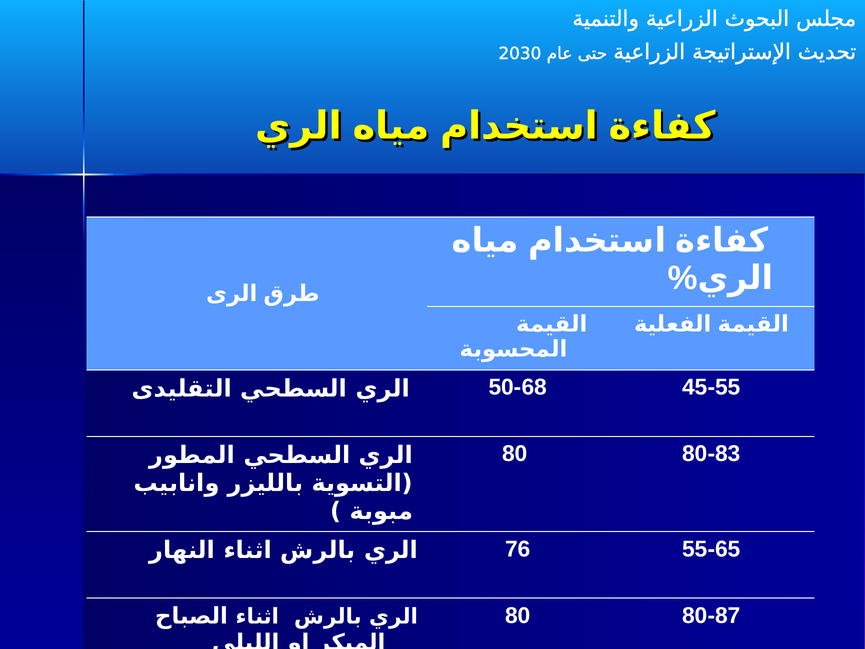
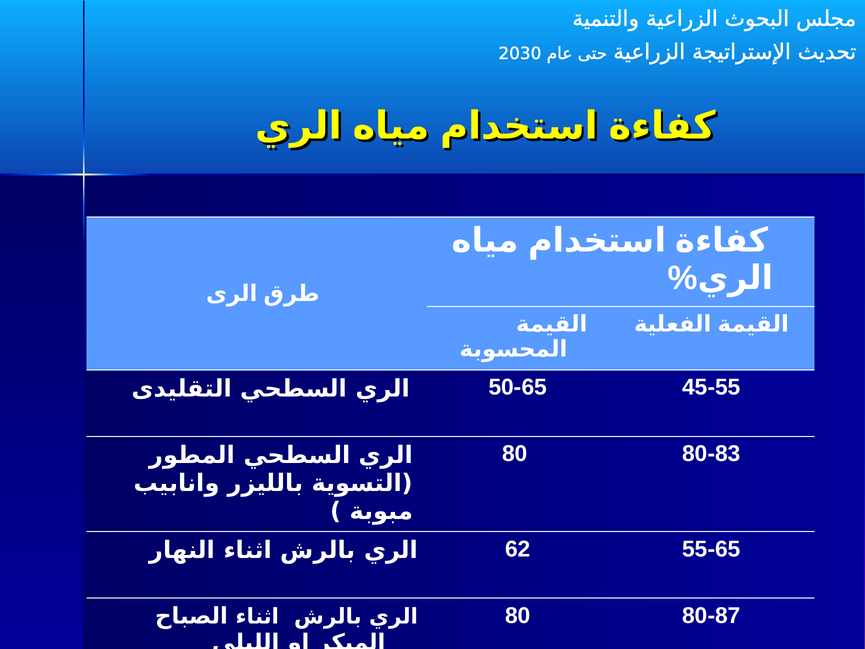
50-68: 50-68 -> 50-65
76: 76 -> 62
